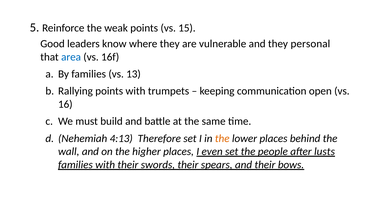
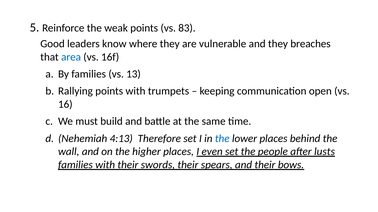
15: 15 -> 83
personal: personal -> breaches
the at (222, 139) colour: orange -> blue
